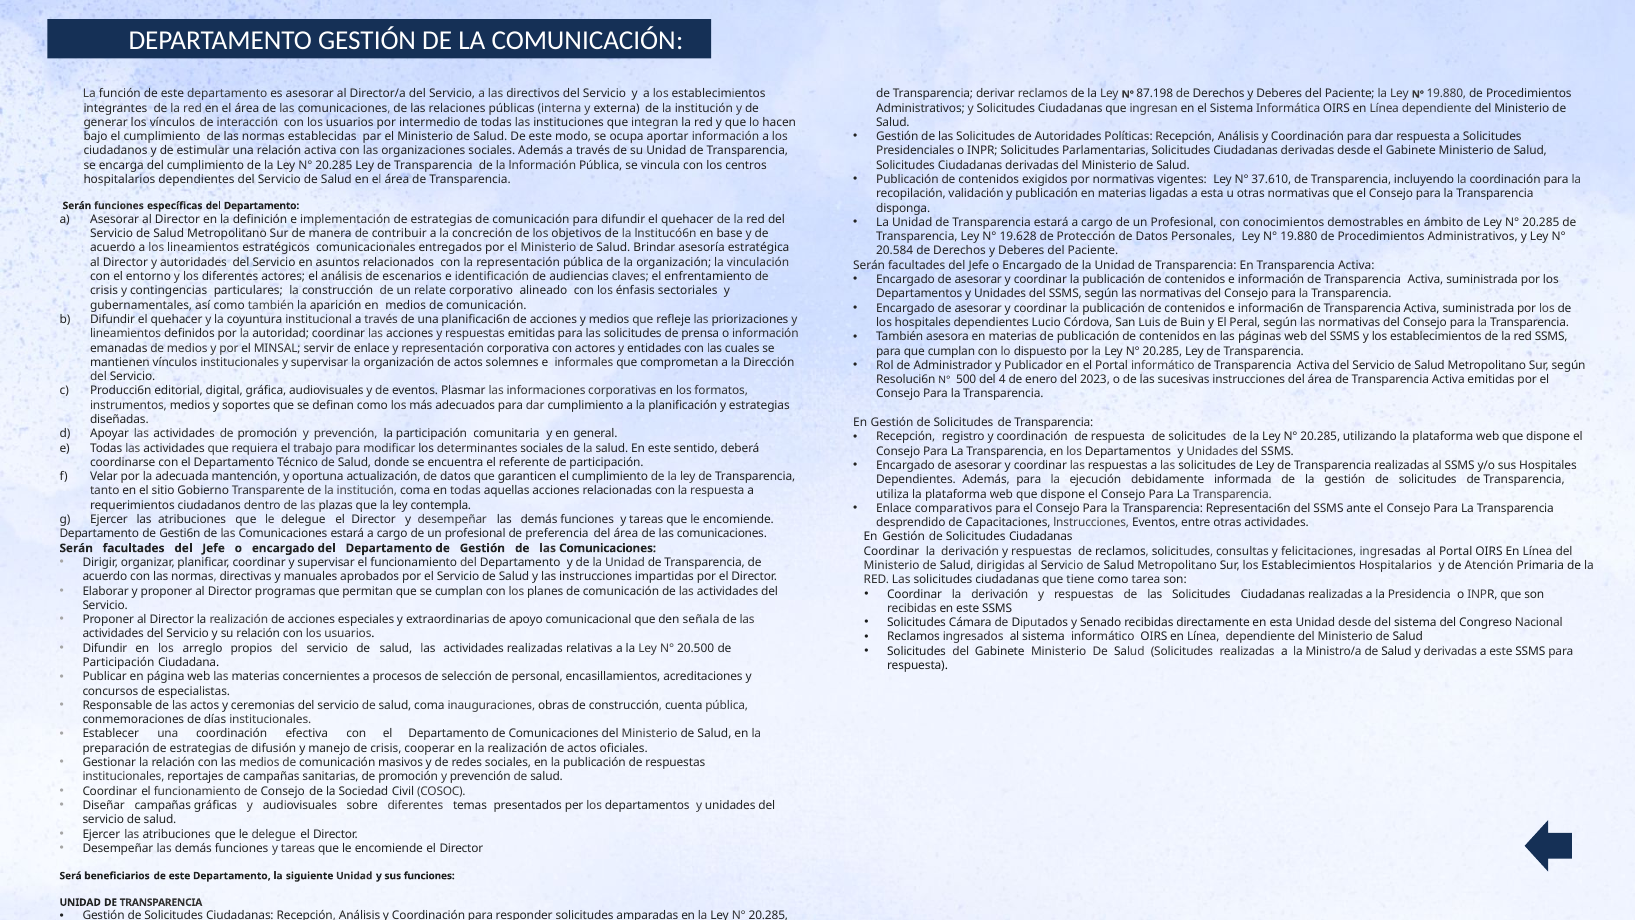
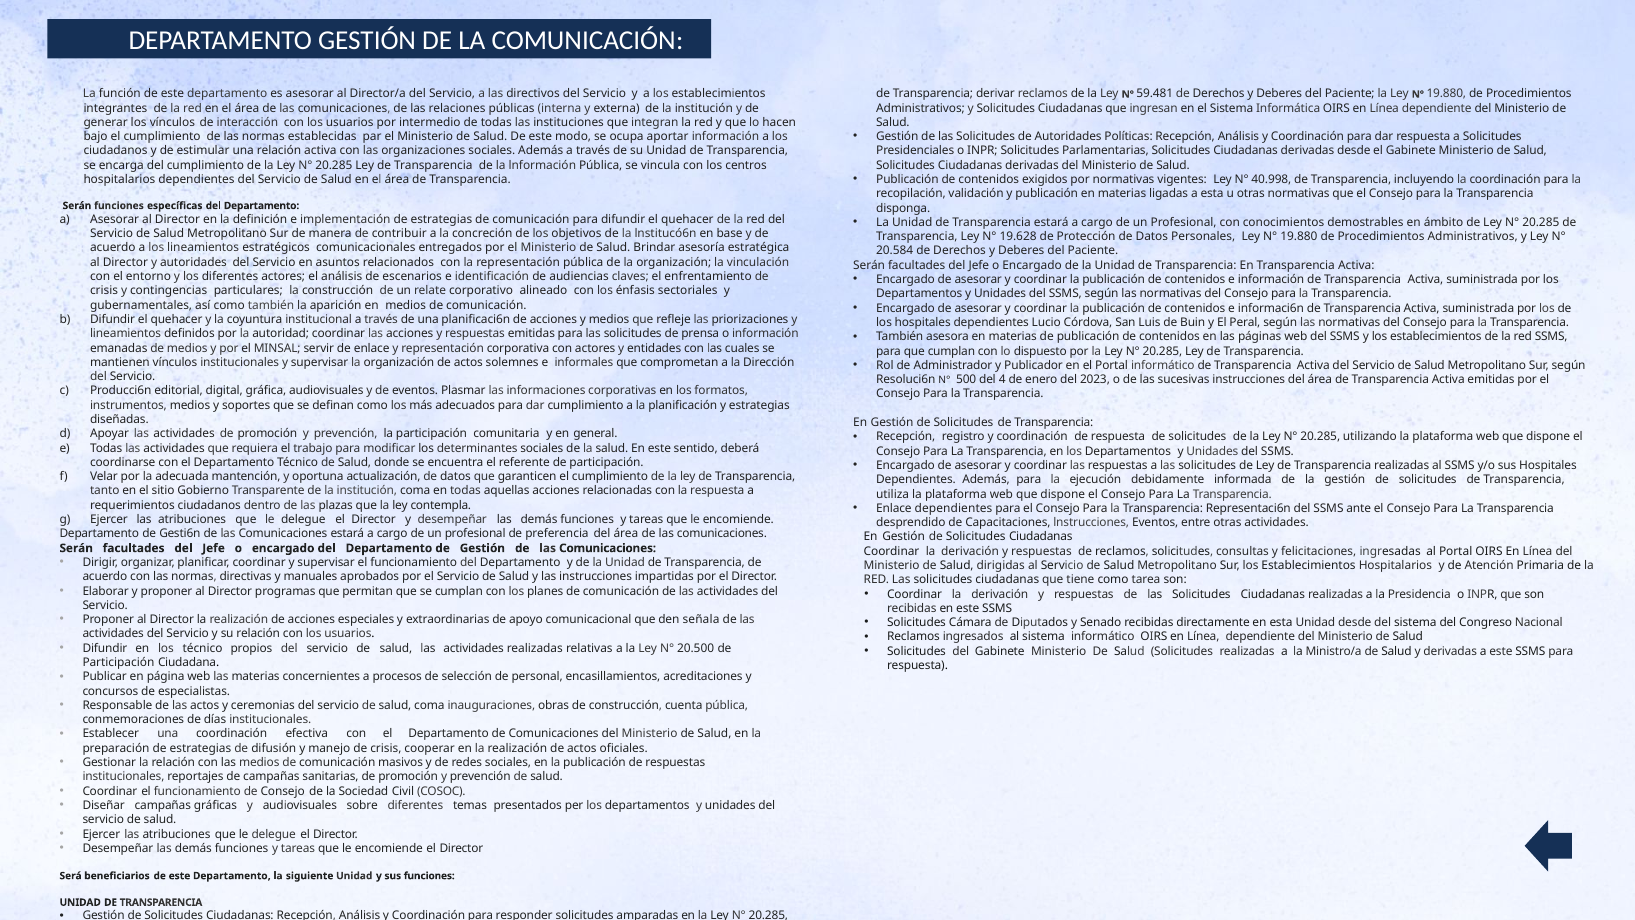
87.198: 87.198 -> 59.481
37.610: 37.610 -> 40.998
Enlace comparativos: comparativos -> dependientes
los arreglo: arreglo -> técnico
